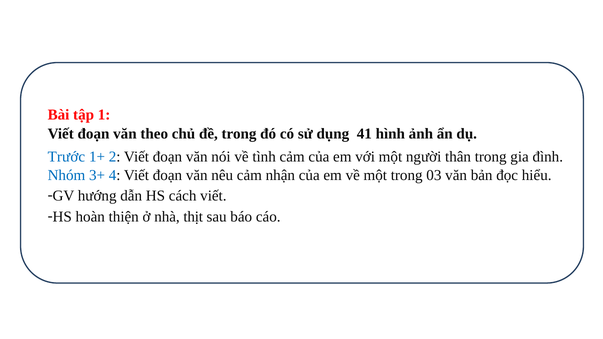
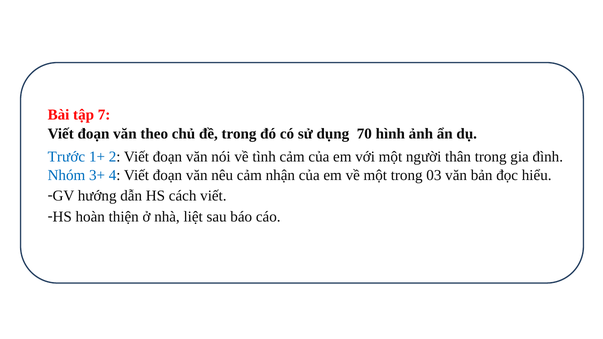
1: 1 -> 7
41: 41 -> 70
thịt: thịt -> liệt
